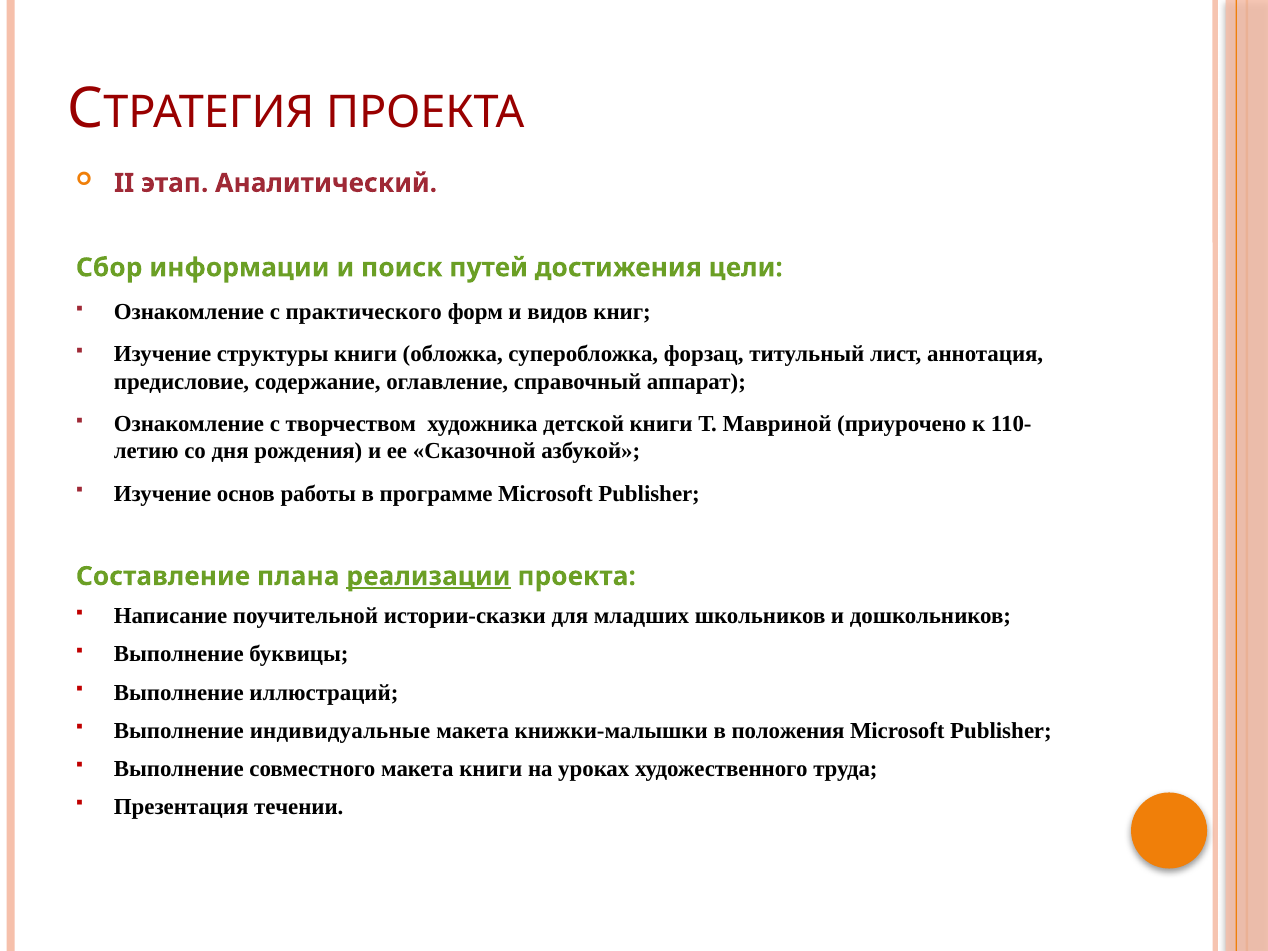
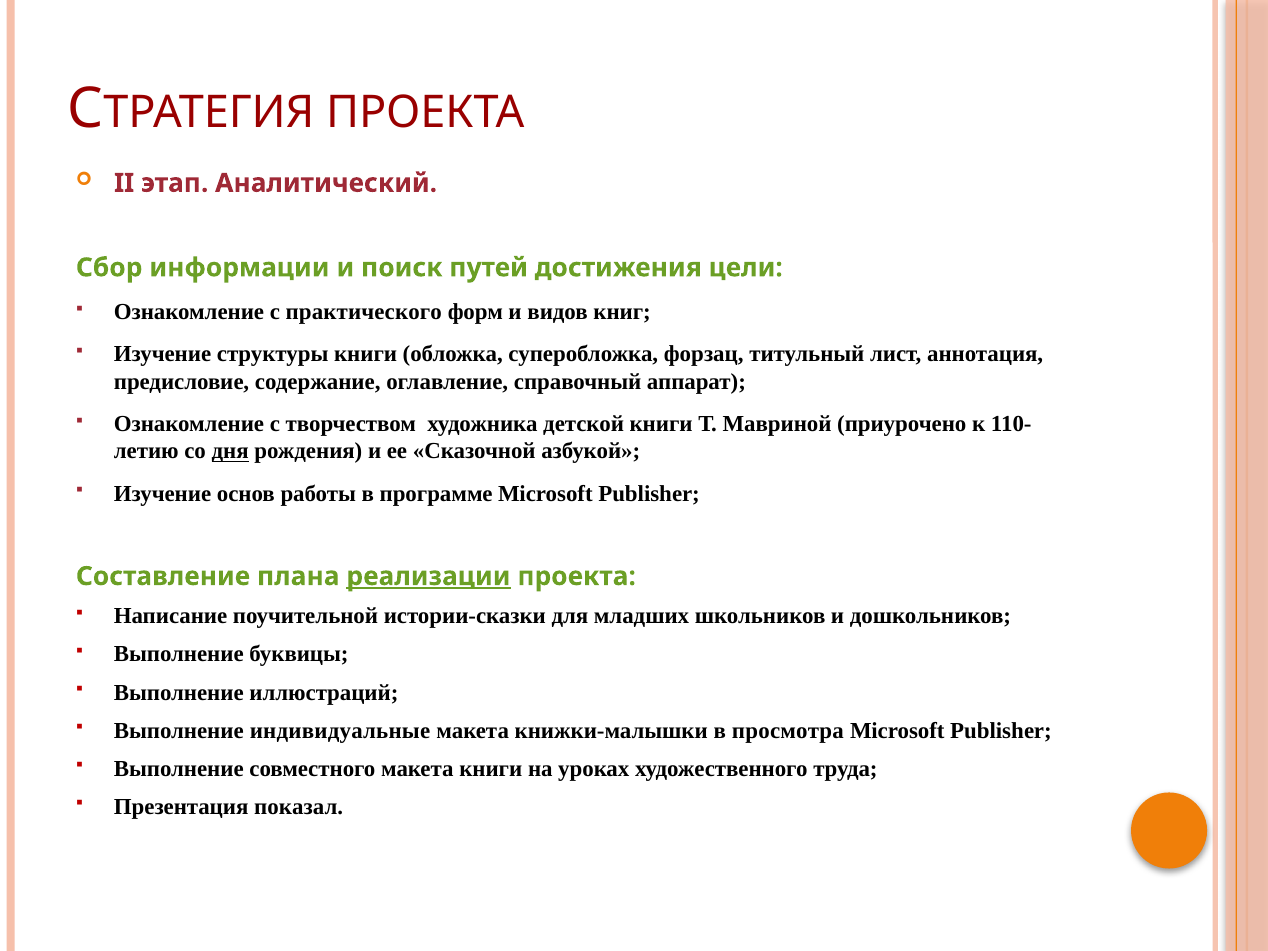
дня underline: none -> present
положения: положения -> просмотра
течении: течении -> показал
